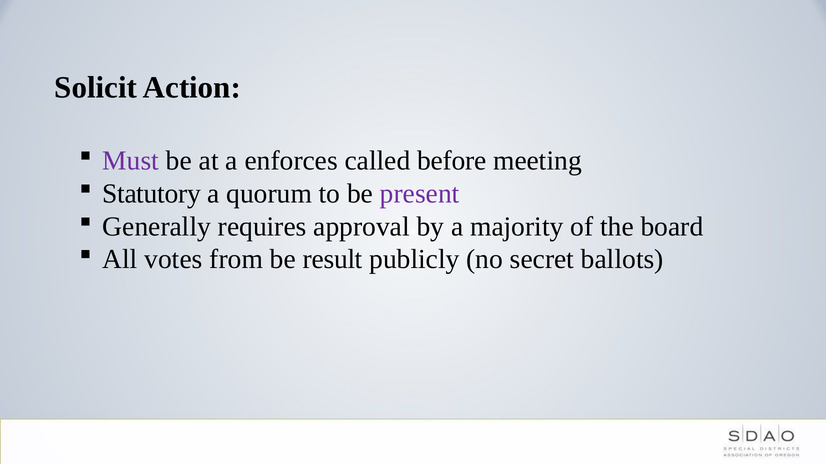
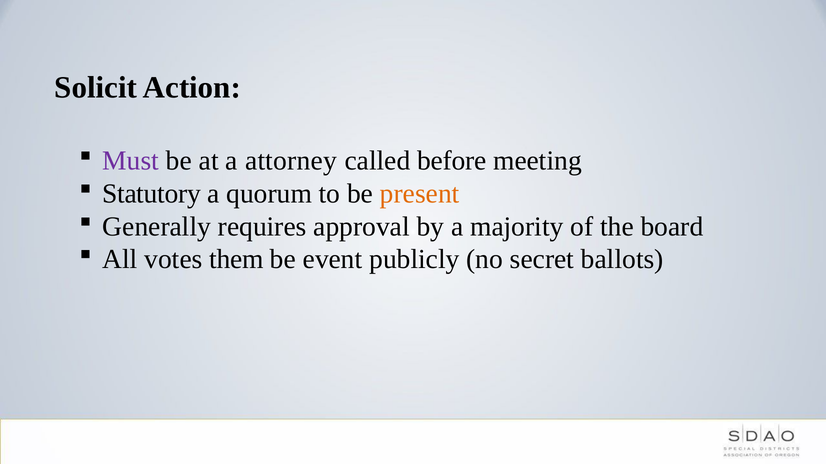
enforces: enforces -> attorney
present colour: purple -> orange
from: from -> them
result: result -> event
